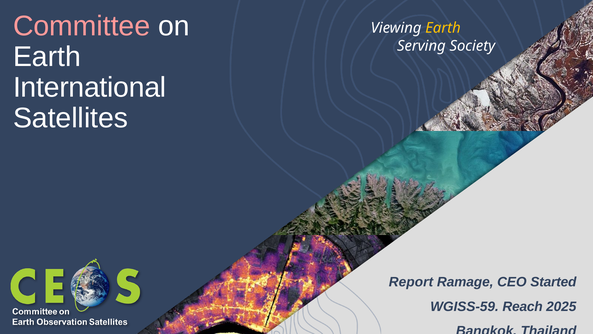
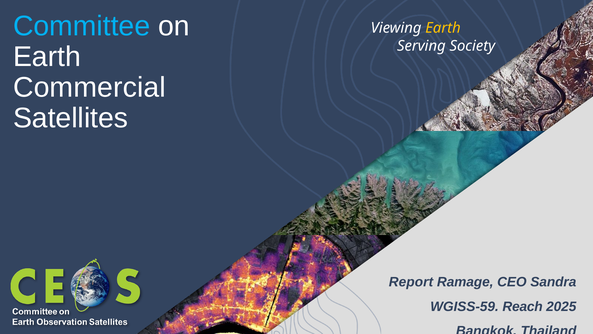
Committee colour: pink -> light blue
International: International -> Commercial
Started: Started -> Sandra
